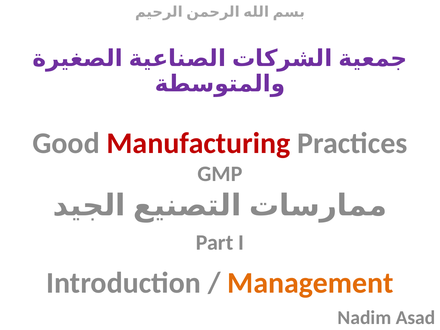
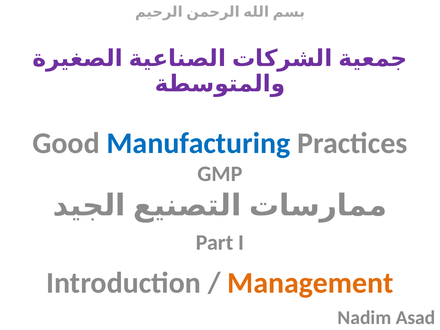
Manufacturing colour: red -> blue
